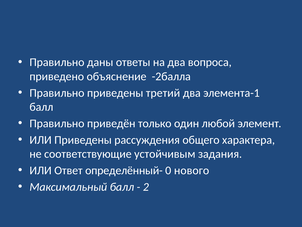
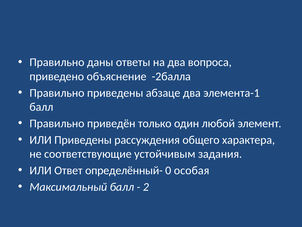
третий: третий -> абзаце
нового: нового -> особая
